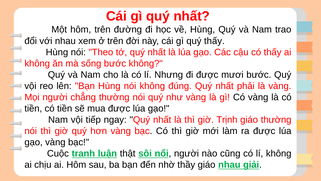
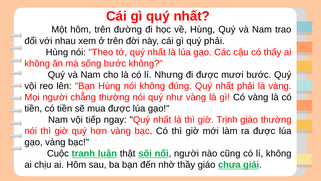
quý thấy: thấy -> phải
giáo nhau: nhau -> chưa
